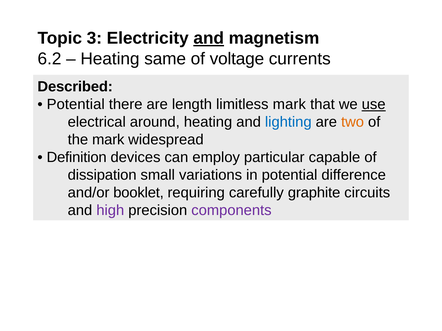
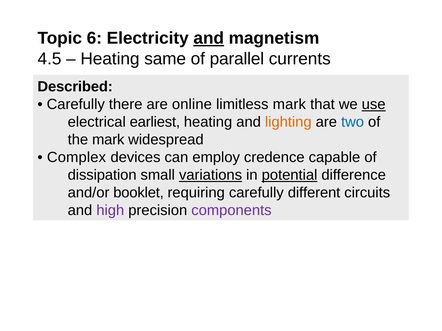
3: 3 -> 6
6.2: 6.2 -> 4.5
voltage: voltage -> parallel
Potential at (76, 105): Potential -> Carefully
length: length -> online
around: around -> earliest
lighting colour: blue -> orange
two colour: orange -> blue
Definition: Definition -> Complex
particular: particular -> credence
variations underline: none -> present
potential at (290, 175) underline: none -> present
graphite: graphite -> different
